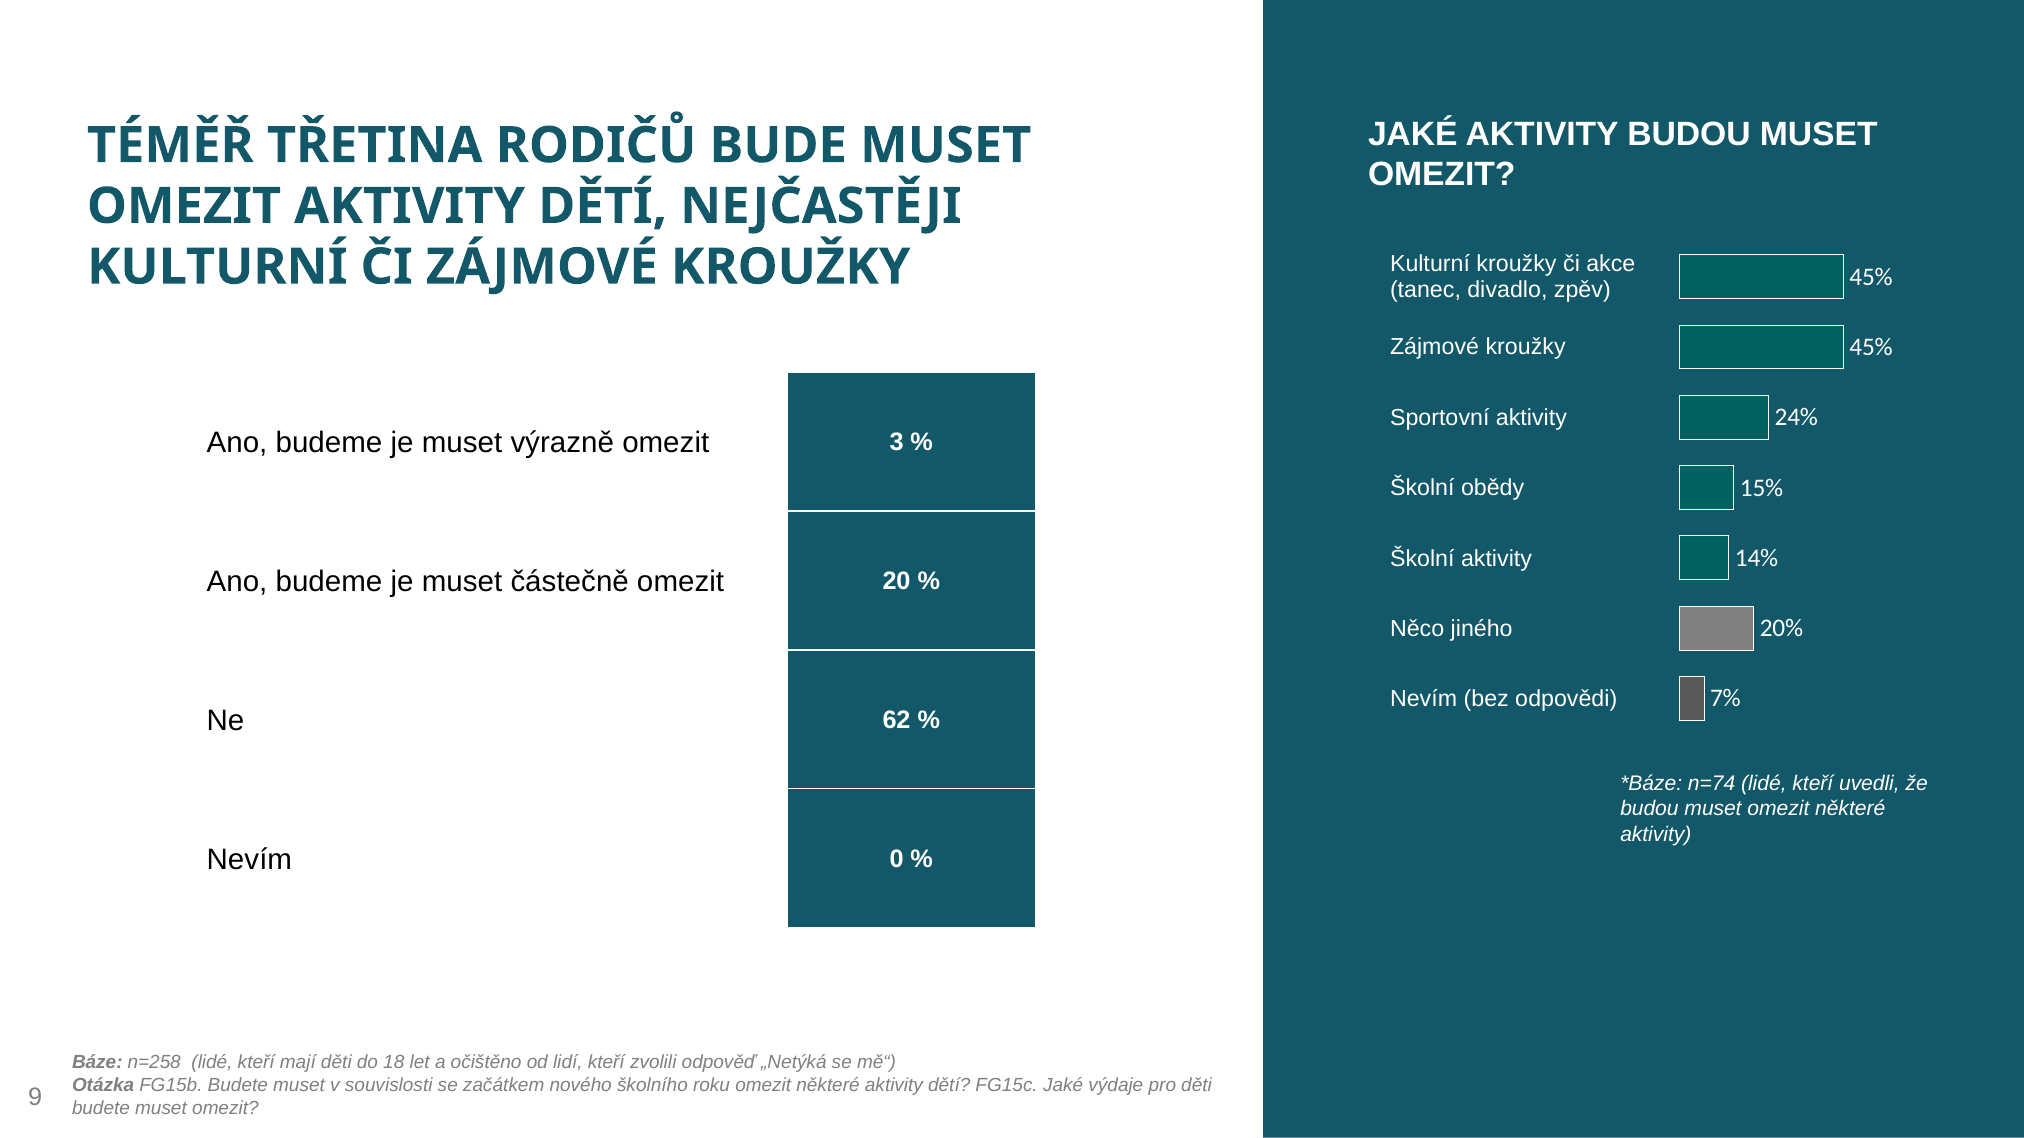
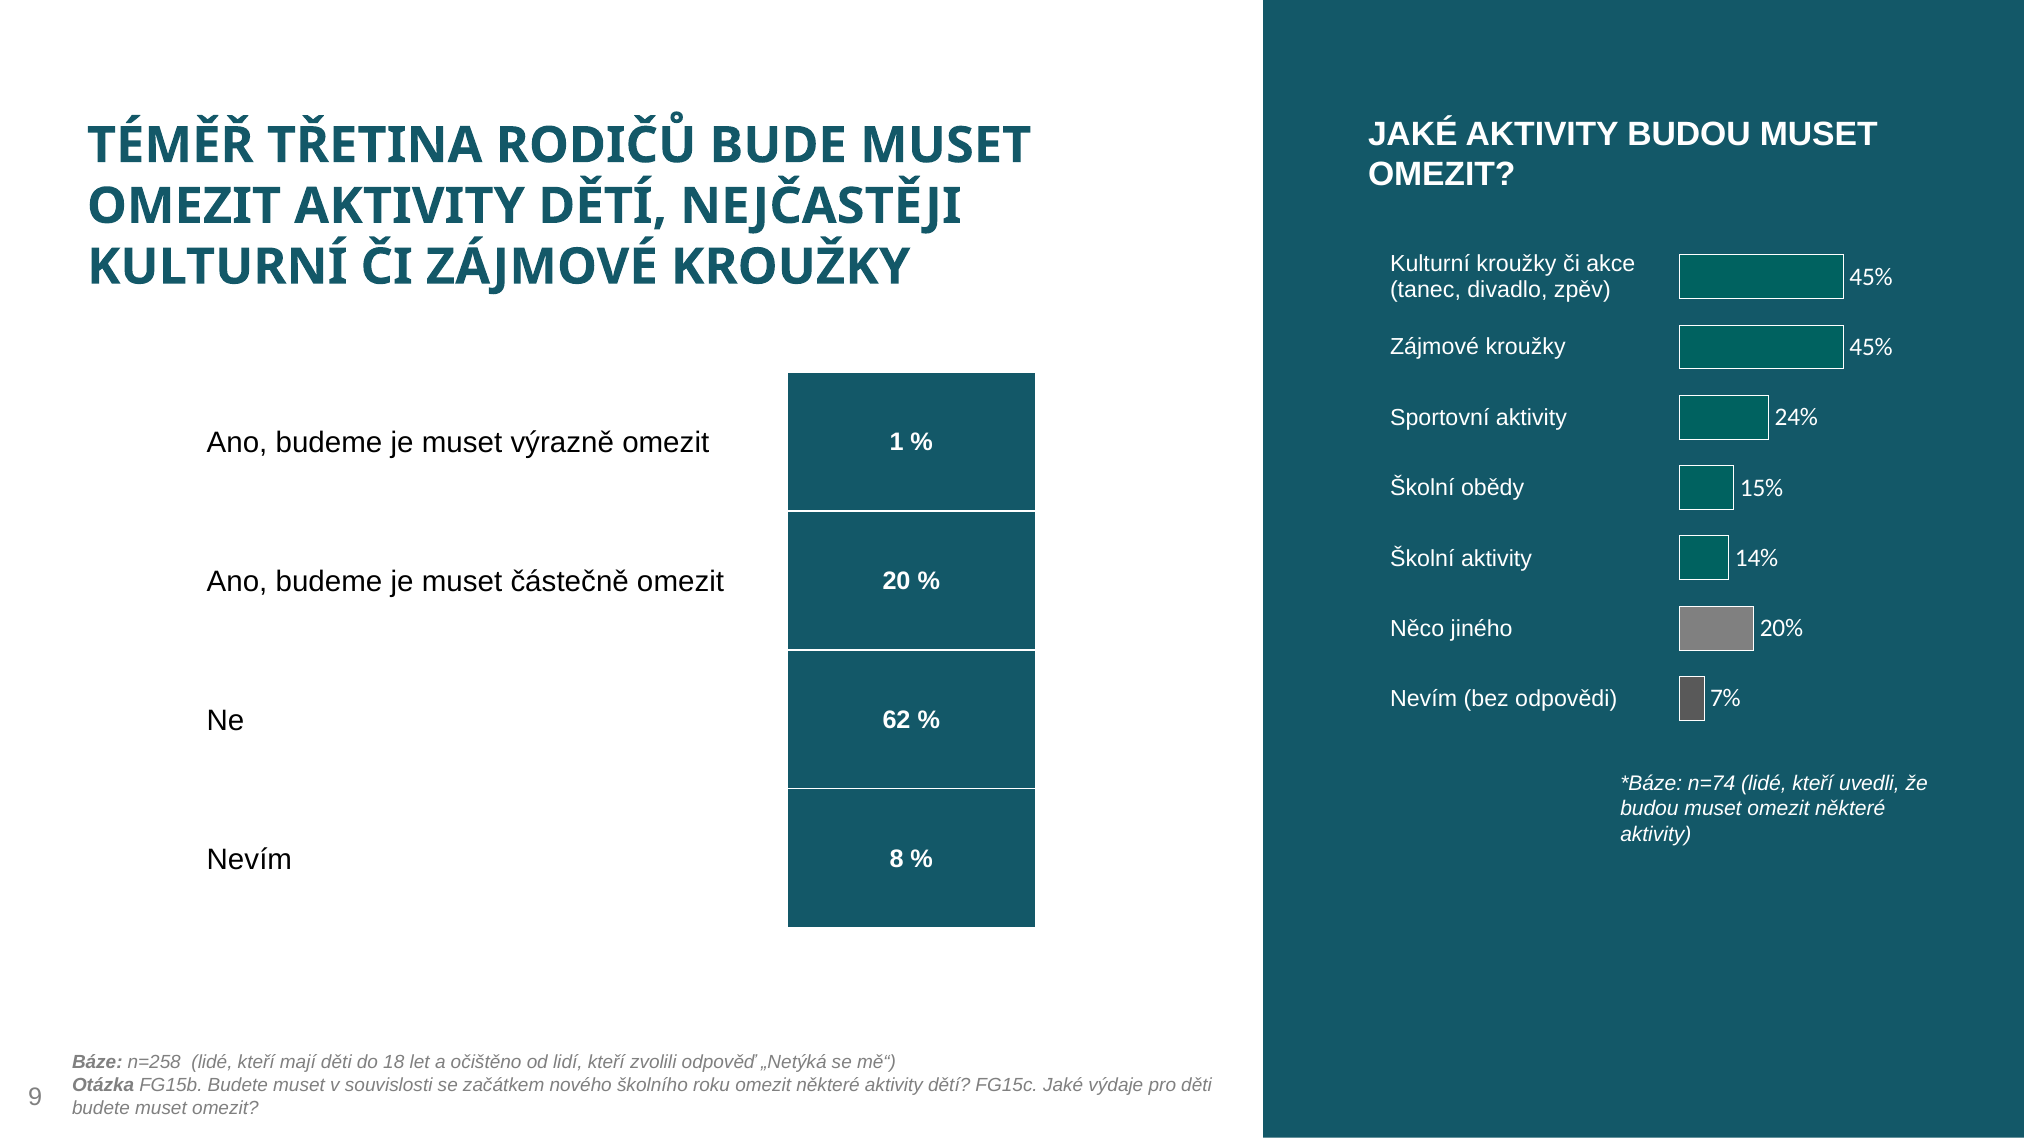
3: 3 -> 1
0: 0 -> 8
